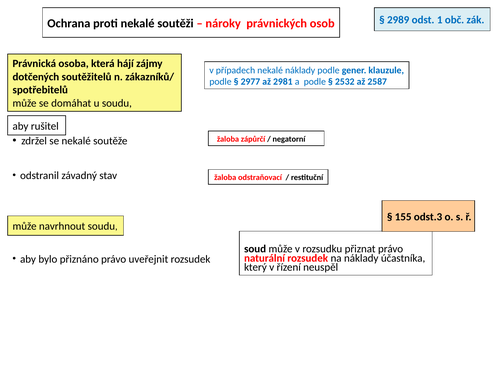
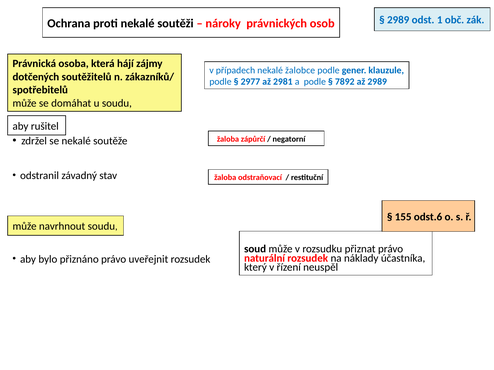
nekalé náklady: náklady -> žalobce
2532: 2532 -> 7892
až 2587: 2587 -> 2989
odst.3: odst.3 -> odst.6
